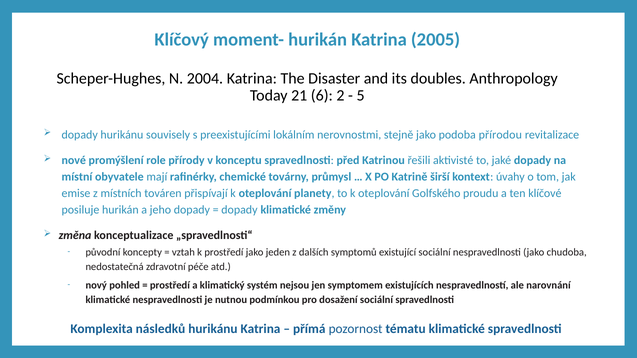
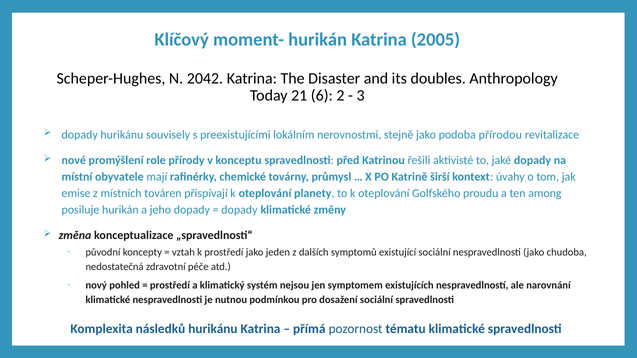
2004: 2004 -> 2042
5: 5 -> 3
klíčové: klíčové -> among
